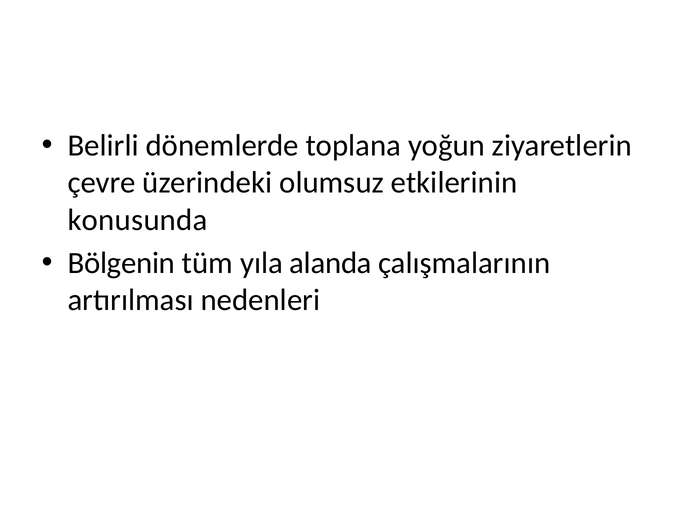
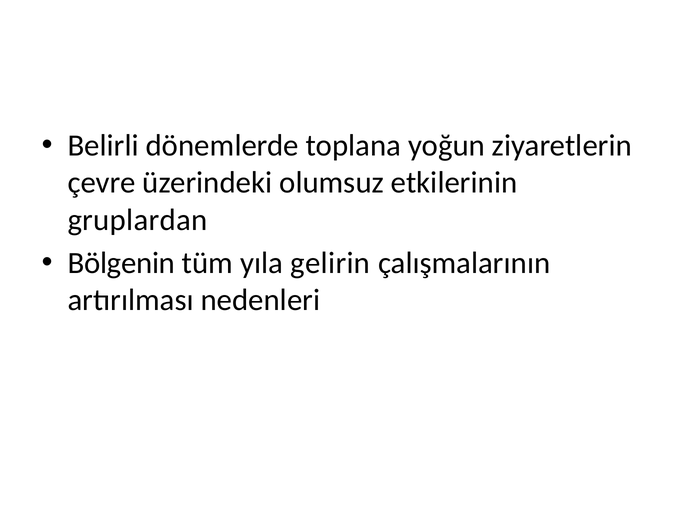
konusunda: konusunda -> gruplardan
alanda: alanda -> gelirin
